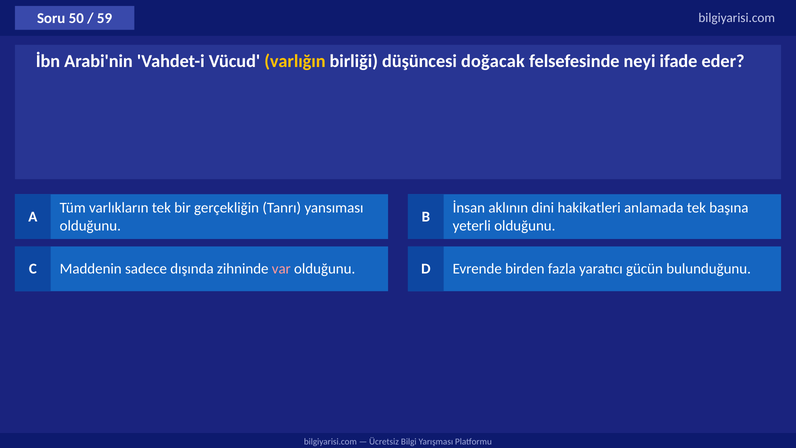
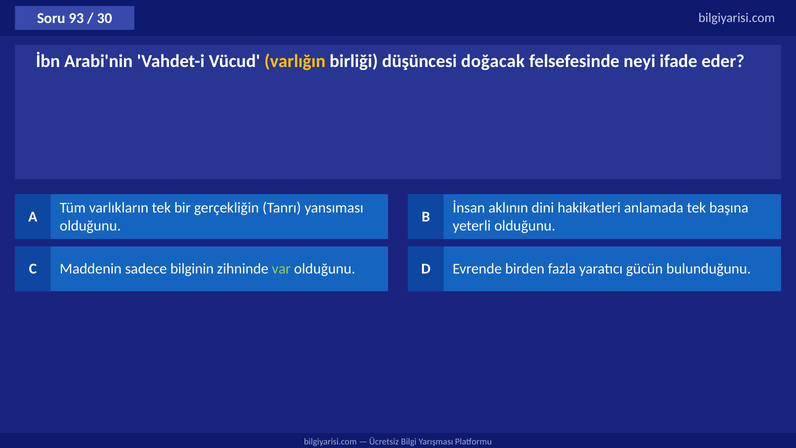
50: 50 -> 93
59: 59 -> 30
dışında: dışında -> bilginin
var colour: pink -> light green
